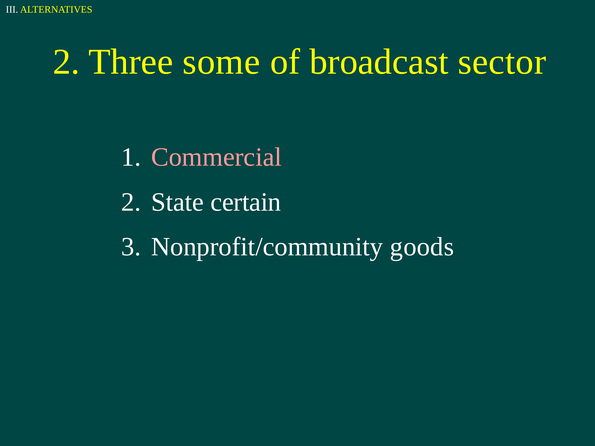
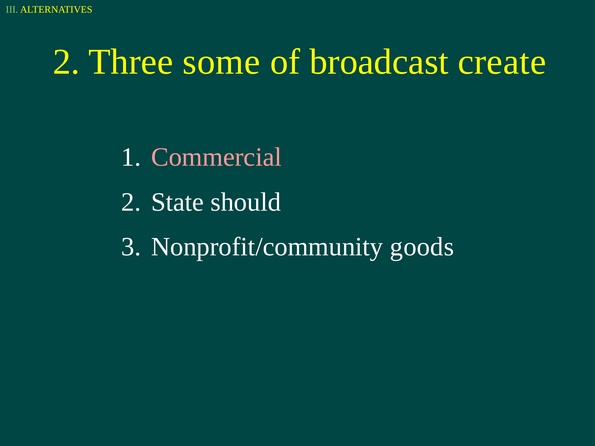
III colour: white -> light green
sector: sector -> create
certain: certain -> should
